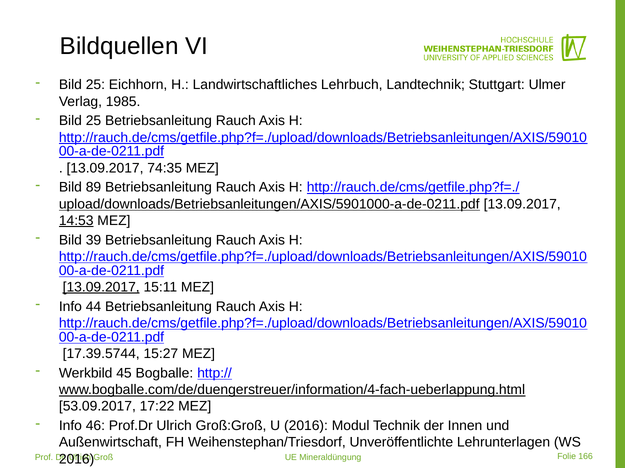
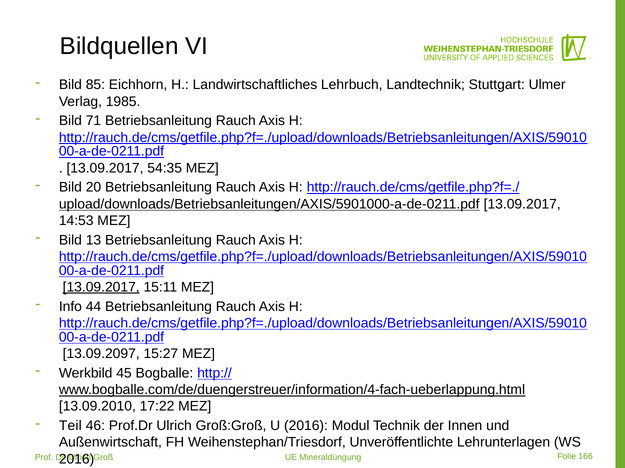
25 at (95, 85): 25 -> 85
25 at (93, 121): 25 -> 71
74:35: 74:35 -> 54:35
89: 89 -> 20
14:53 underline: present -> none
39: 39 -> 13
17.39.5744: 17.39.5744 -> 13.09.2097
53.09.2017: 53.09.2017 -> 13.09.2010
Info at (70, 426): Info -> Teil
